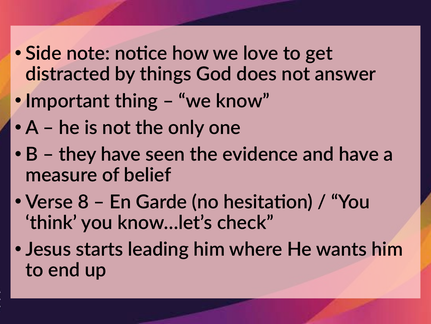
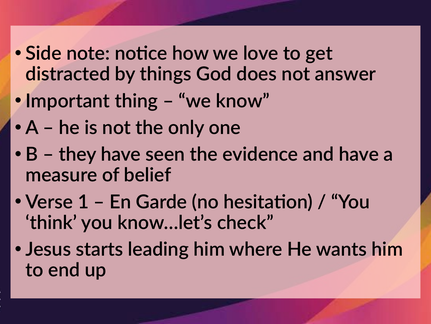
8: 8 -> 1
